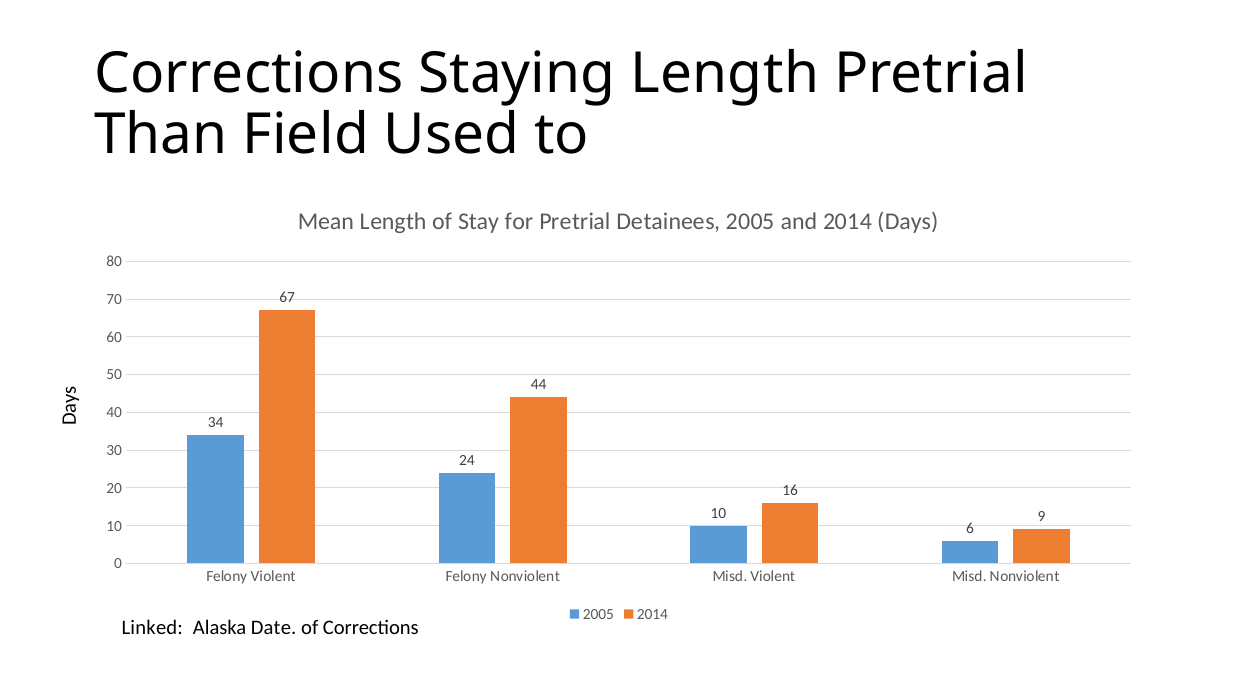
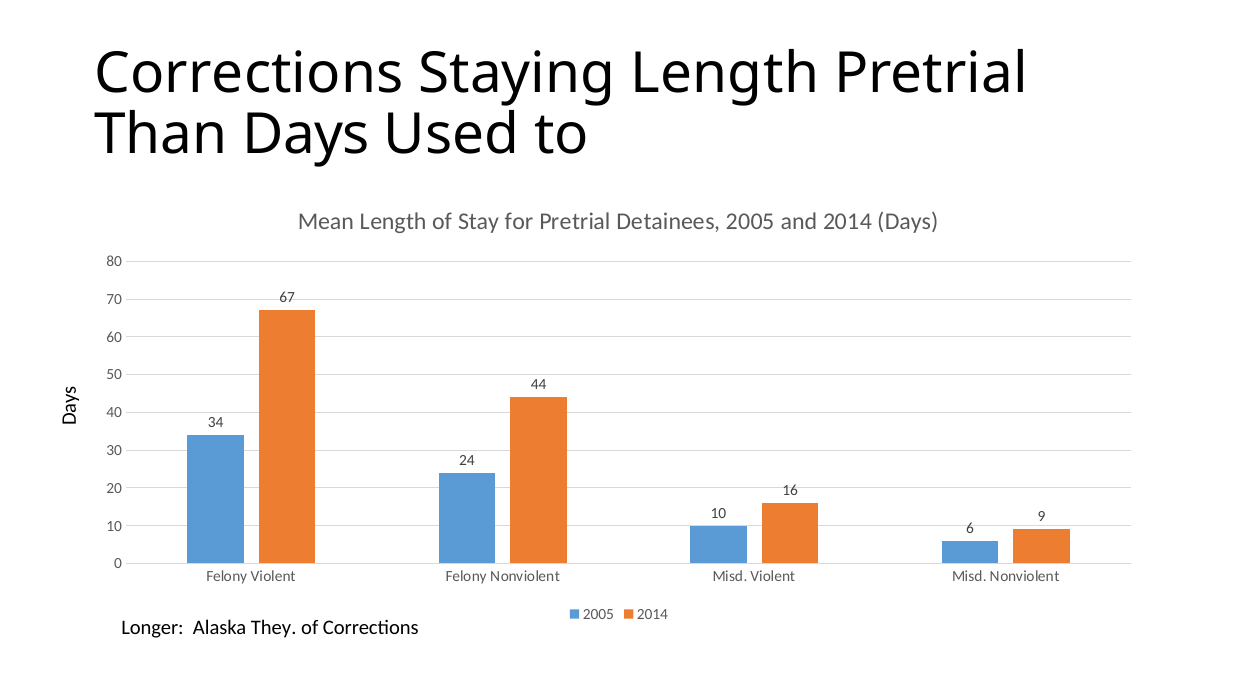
Than Field: Field -> Days
Linked: Linked -> Longer
Date: Date -> They
